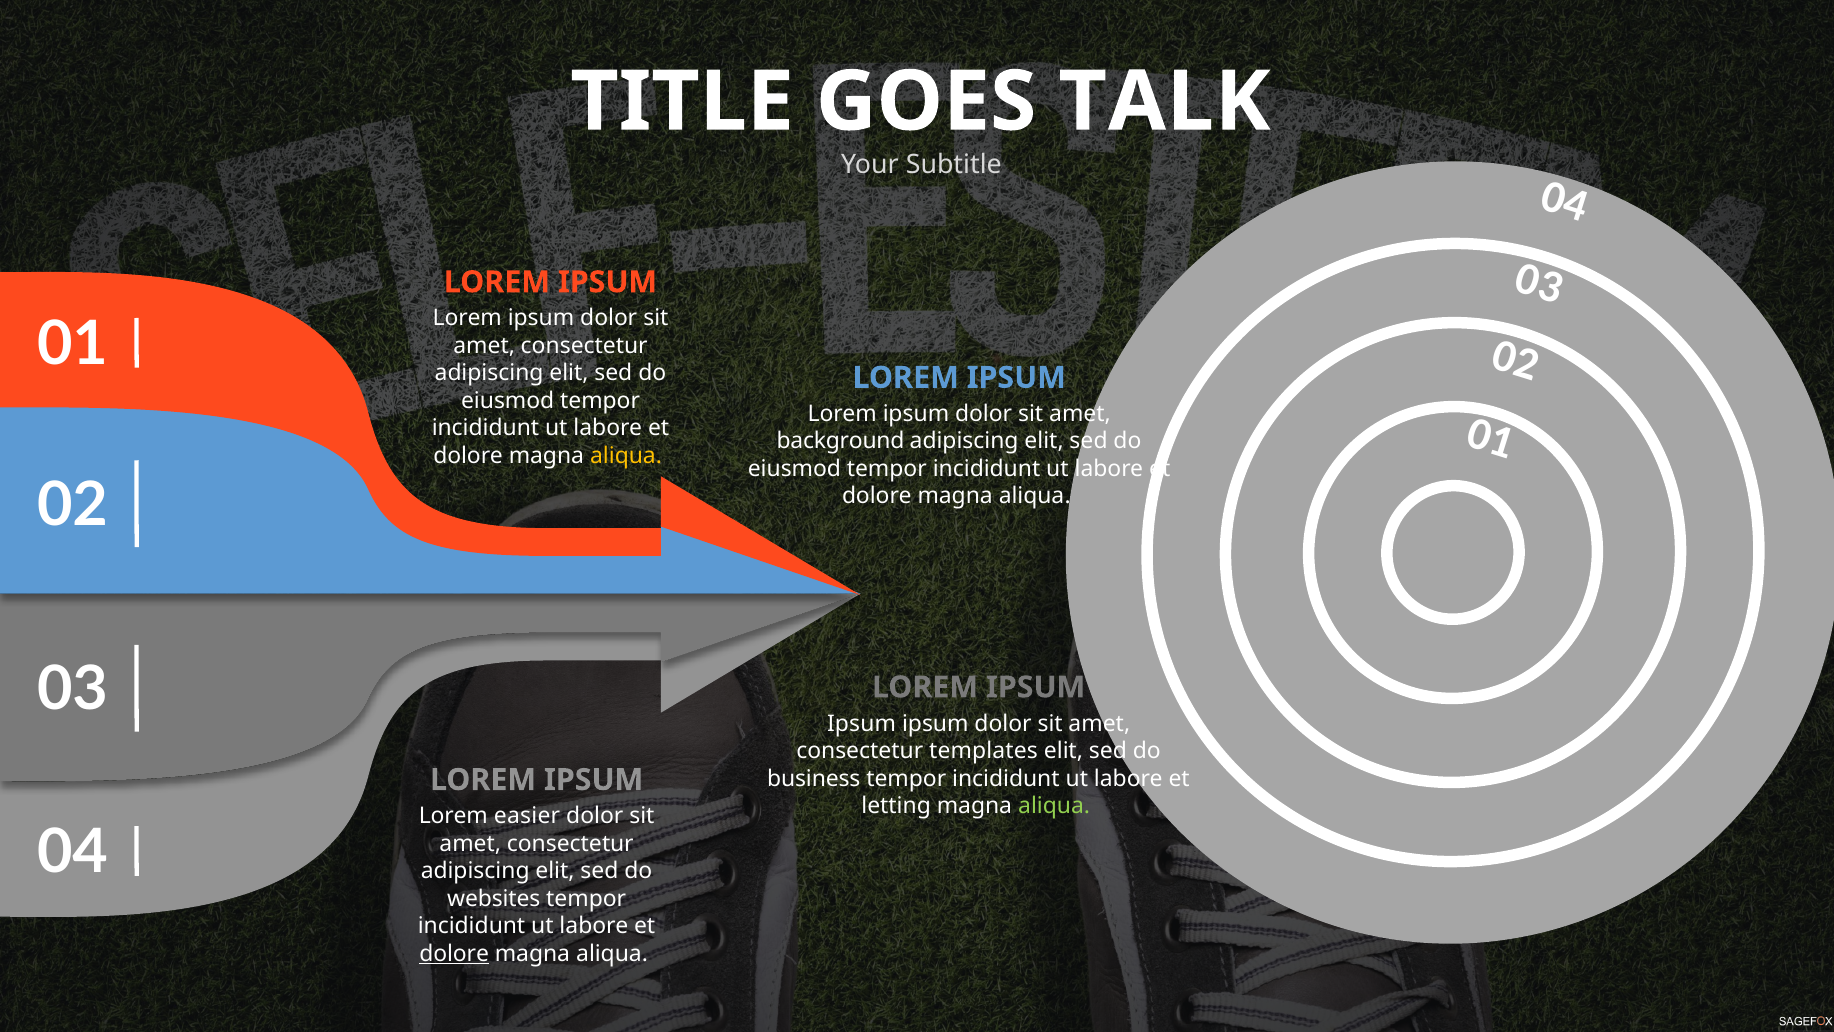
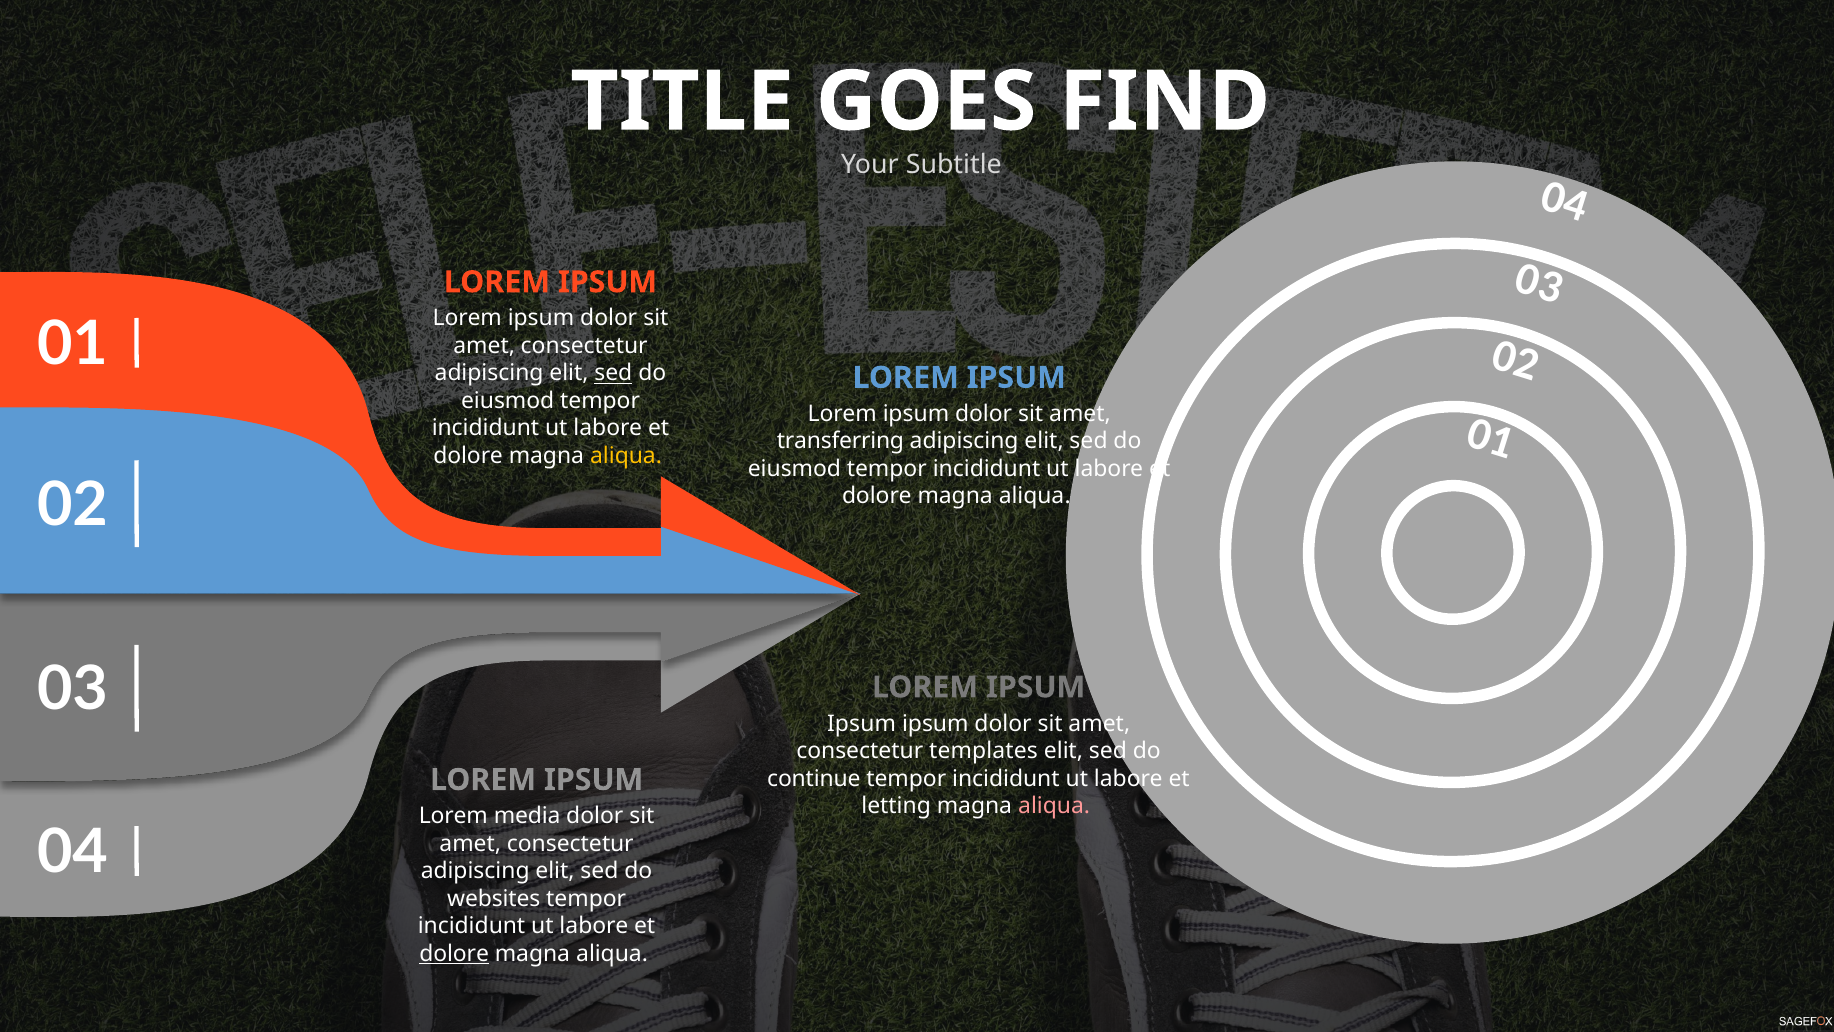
TALK: TALK -> FIND
sed at (613, 373) underline: none -> present
background: background -> transferring
business: business -> continue
aliqua at (1054, 806) colour: light green -> pink
easier: easier -> media
